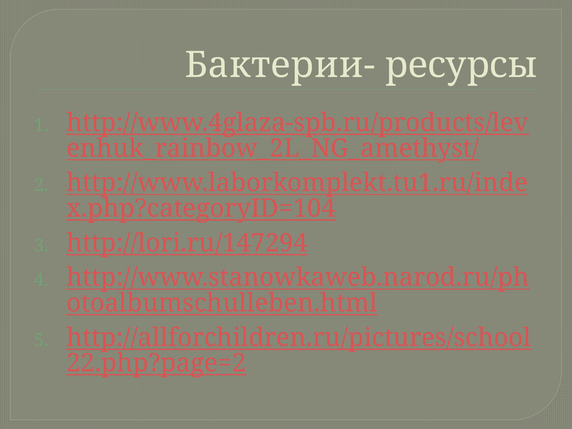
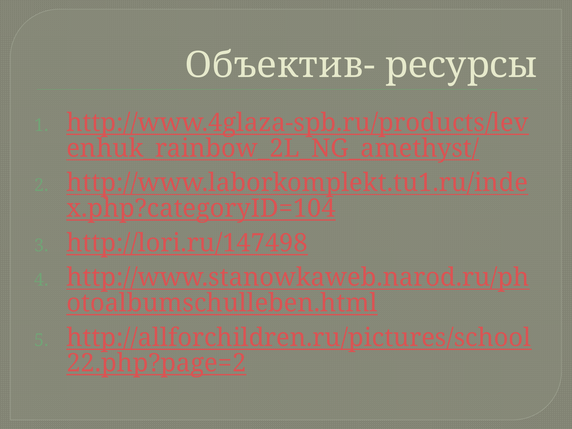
Бактерии-: Бактерии- -> Объектив-
http://lori.ru/147294: http://lori.ru/147294 -> http://lori.ru/147498
